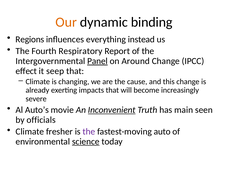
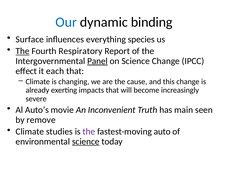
Our colour: orange -> blue
Regions: Regions -> Surface
instead: instead -> species
The at (23, 51) underline: none -> present
on Around: Around -> Science
seep: seep -> each
Inconvenient underline: present -> none
officials: officials -> remove
fresher: fresher -> studies
